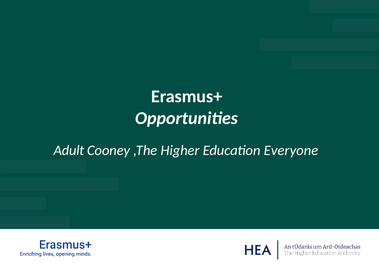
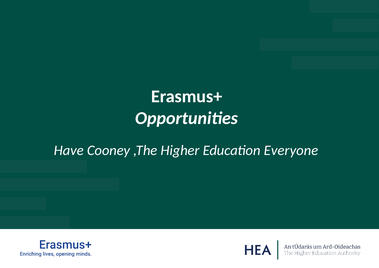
Adult: Adult -> Have
